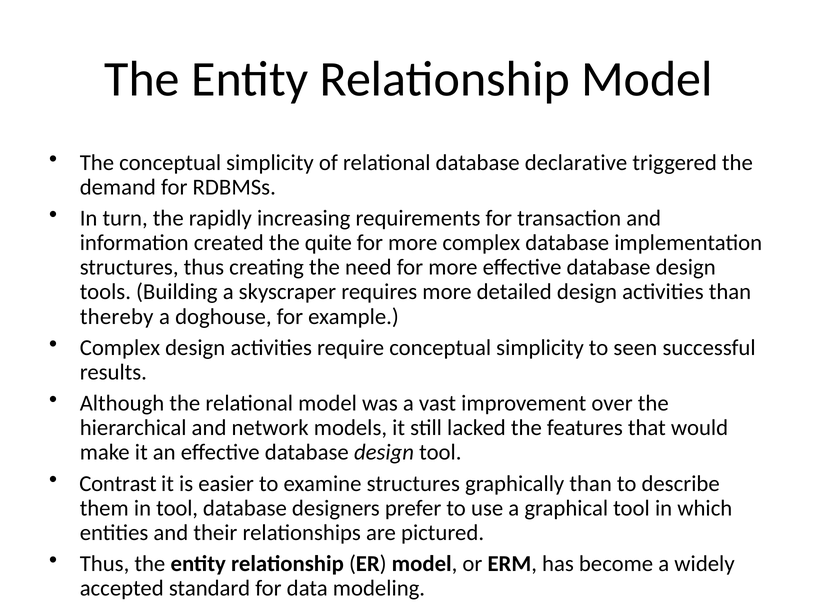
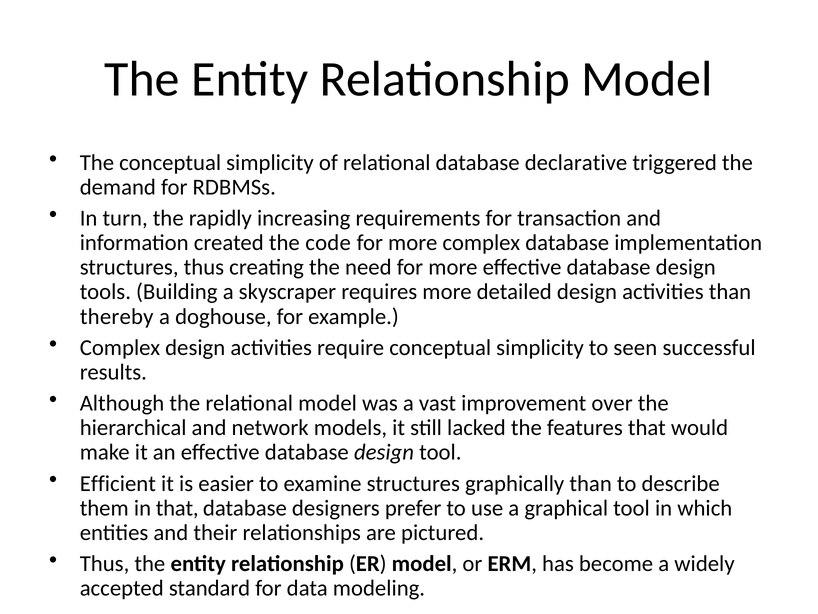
quite: quite -> code
Contrast: Contrast -> Efficient
in tool: tool -> that
